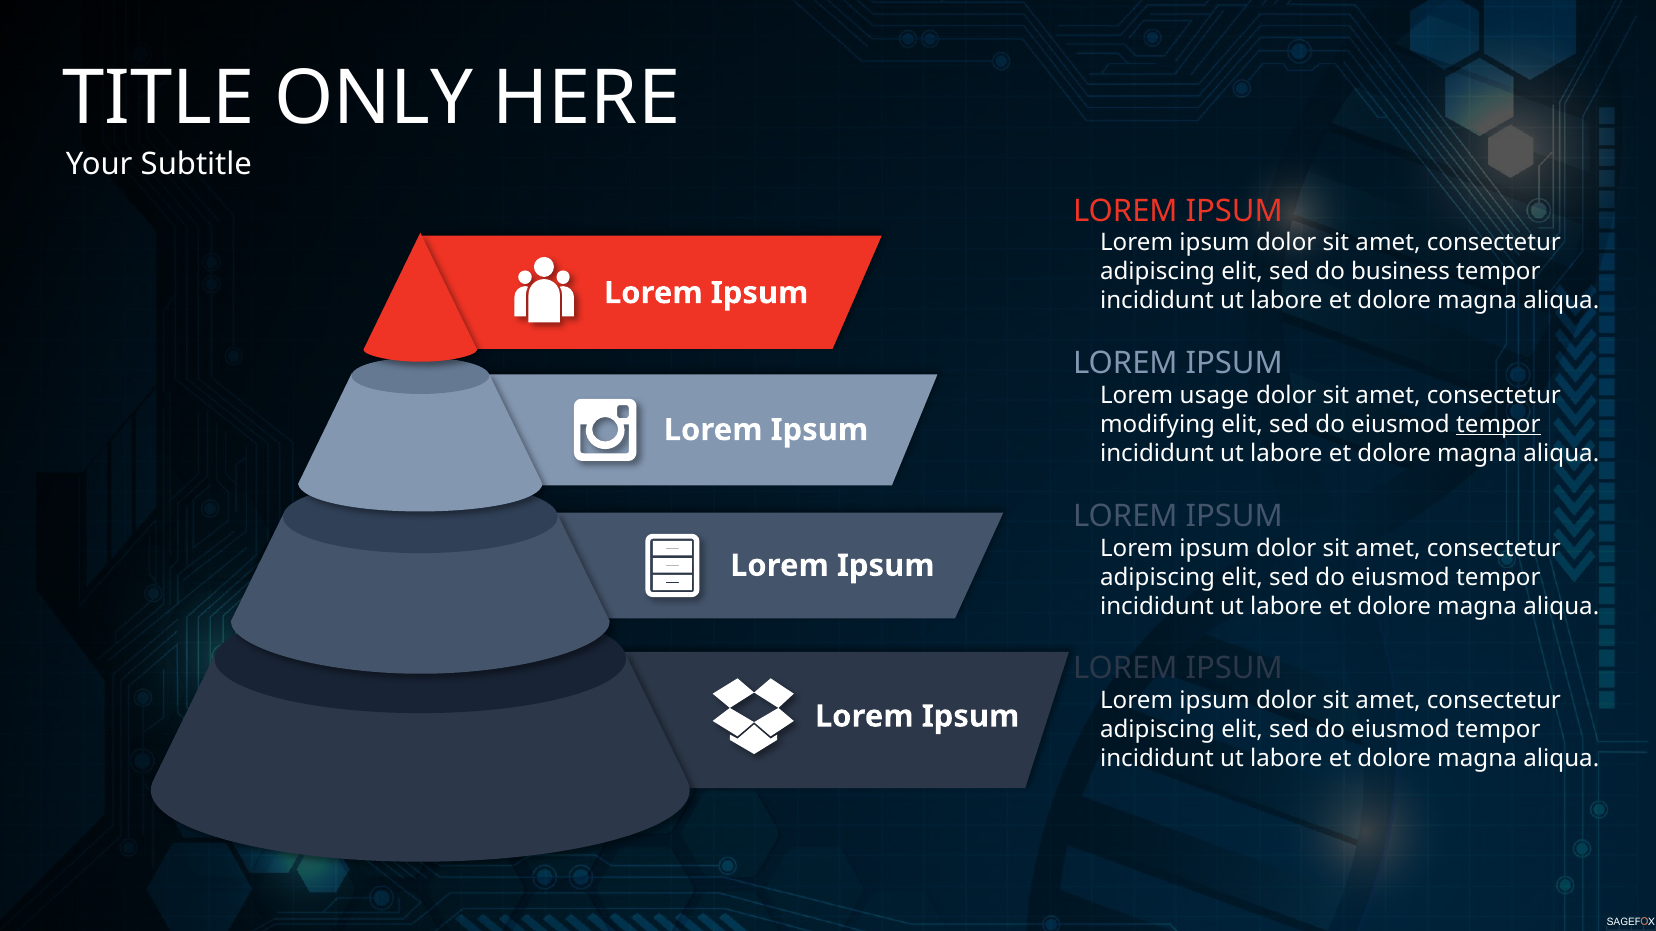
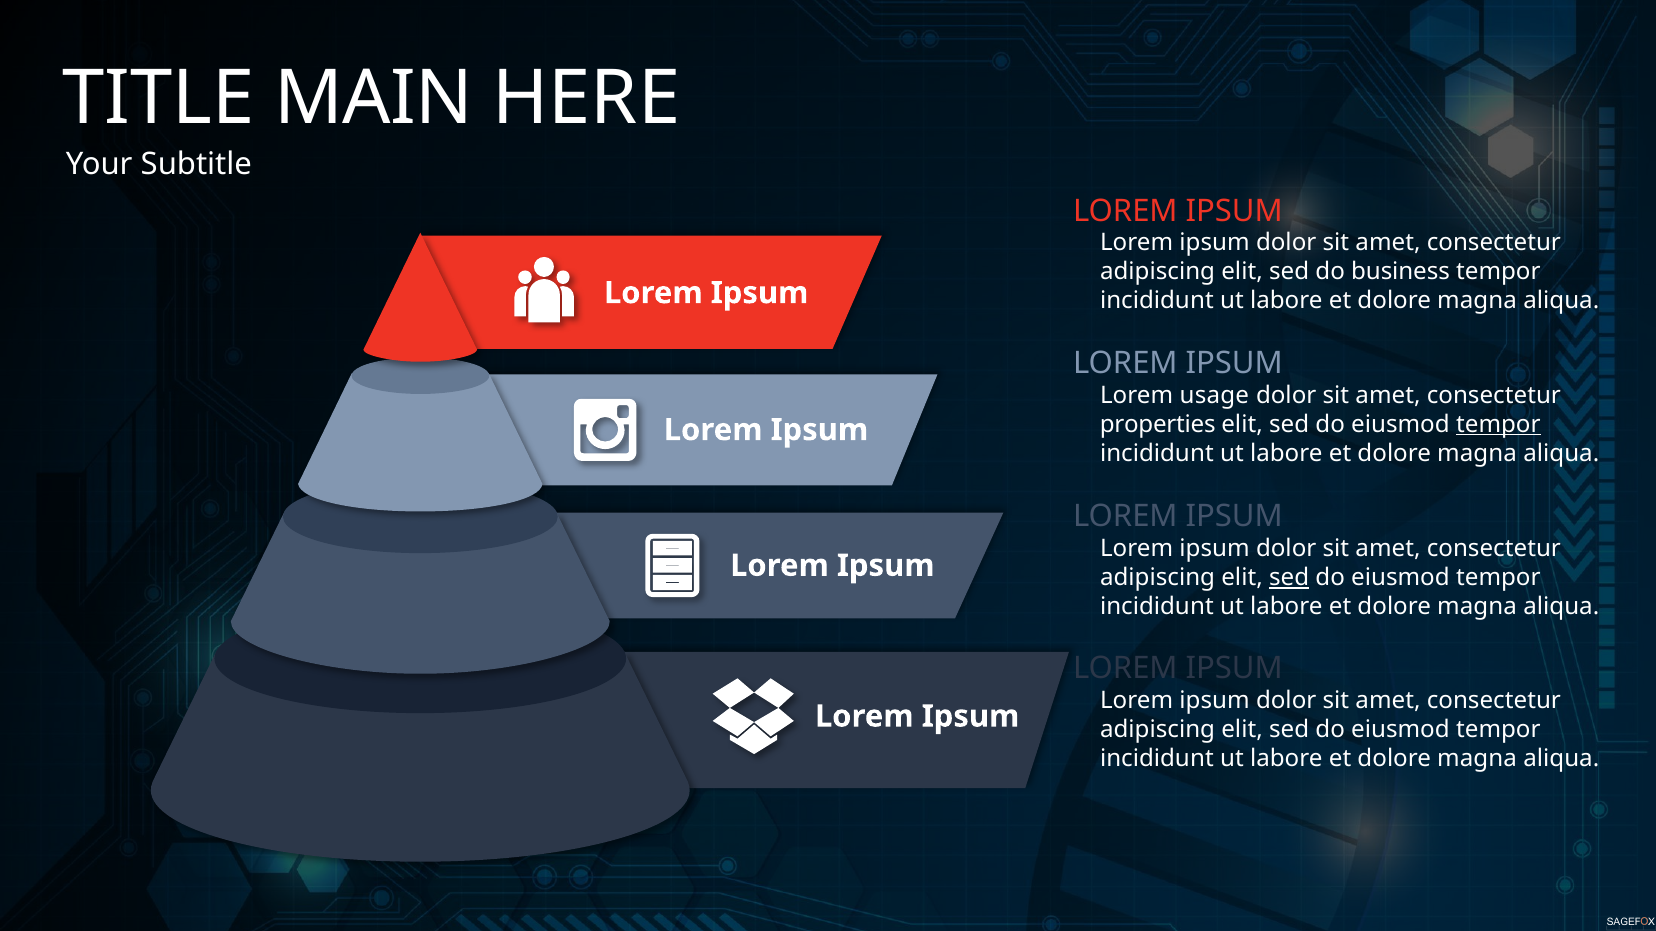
ONLY: ONLY -> MAIN
modifying: modifying -> properties
sed at (1289, 578) underline: none -> present
